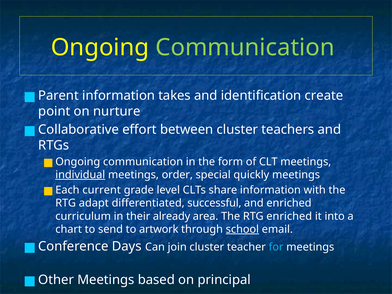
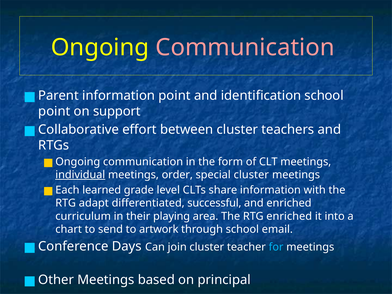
Communication at (245, 47) colour: light green -> pink
information takes: takes -> point
identification create: create -> school
nurture: nurture -> support
special quickly: quickly -> cluster
current: current -> learned
already: already -> playing
school at (242, 229) underline: present -> none
